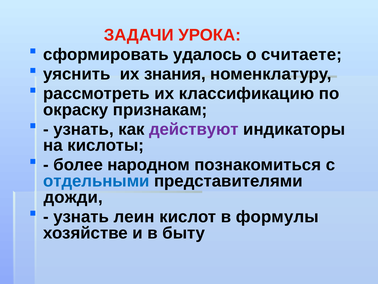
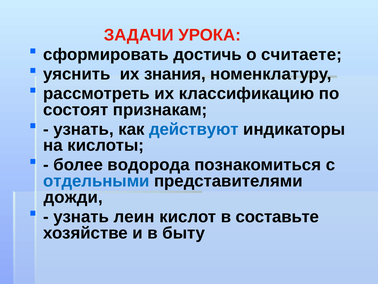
удалось: удалось -> достичь
окраску: окраску -> состоят
действуют colour: purple -> blue
народном: народном -> водорода
формулы: формулы -> составьте
